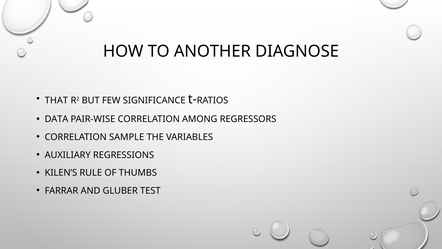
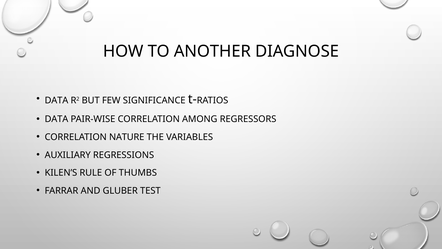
THAT at (56, 100): THAT -> DATA
SAMPLE: SAMPLE -> NATURE
